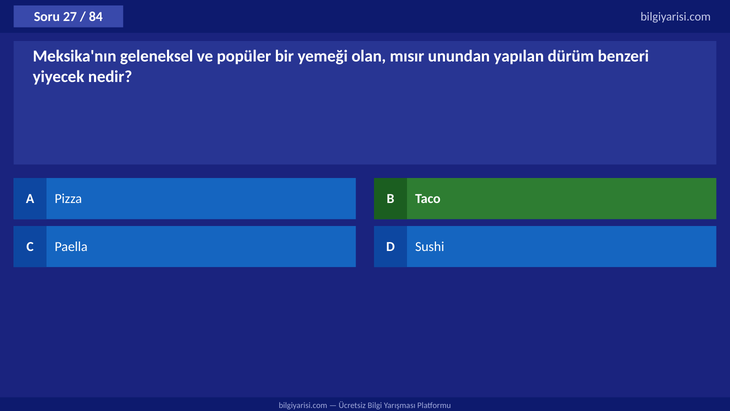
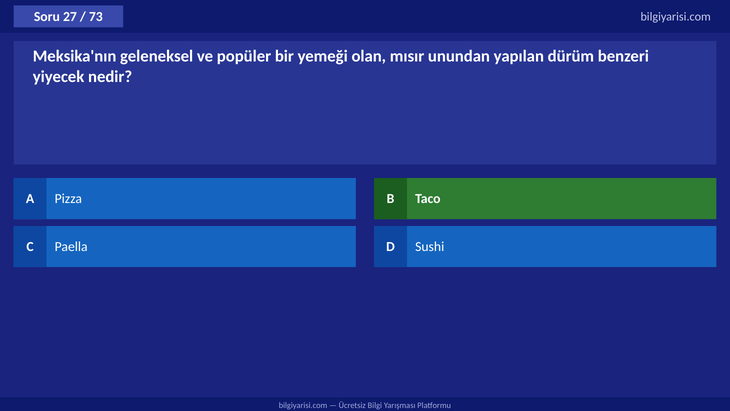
84: 84 -> 73
